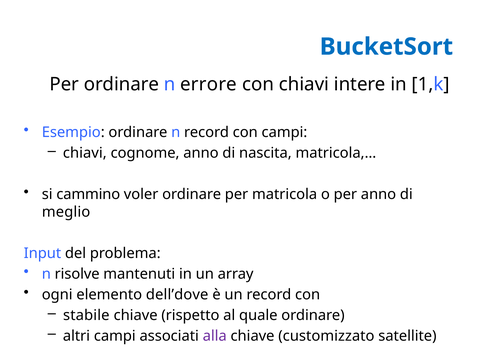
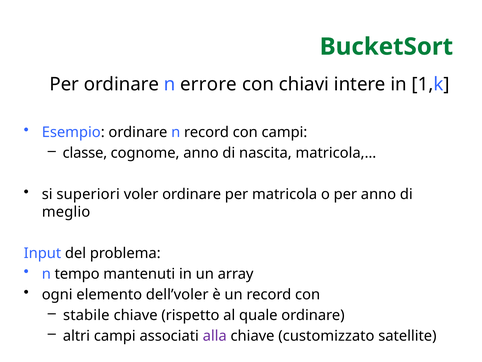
BucketSort colour: blue -> green
chiavi at (85, 153): chiavi -> classe
cammino: cammino -> superiori
risolve: risolve -> tempo
dell’dove: dell’dove -> dell’voler
